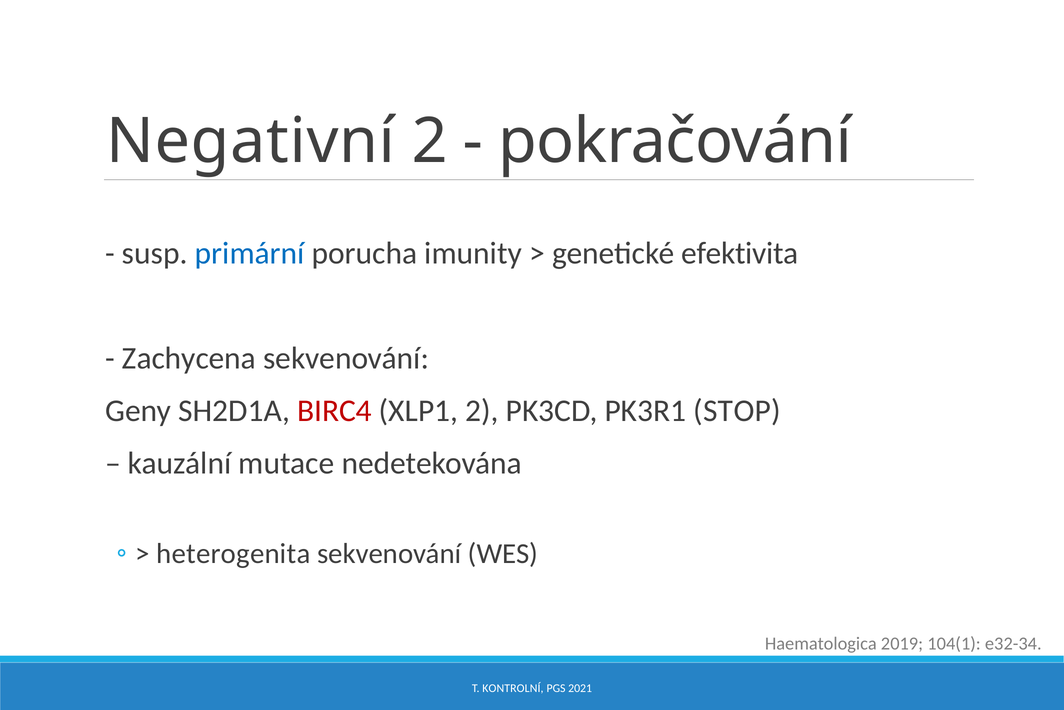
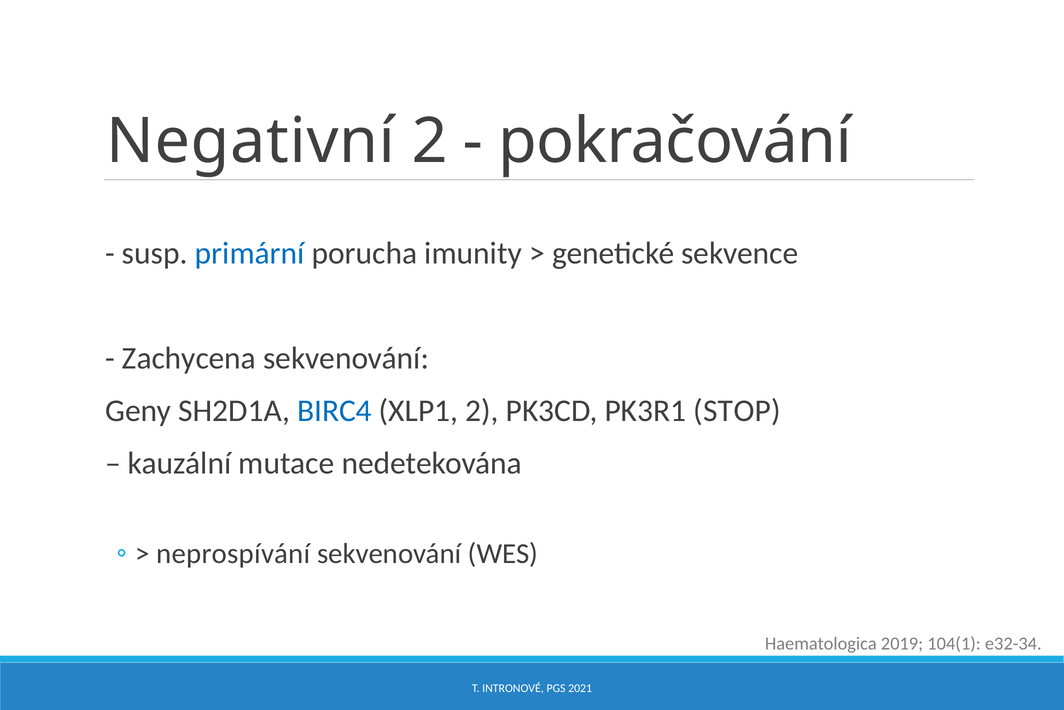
efektivita: efektivita -> sekvence
BIRC4 colour: red -> blue
heterogenita: heterogenita -> neprospívání
KONTROLNÍ: KONTROLNÍ -> INTRONOVÉ
